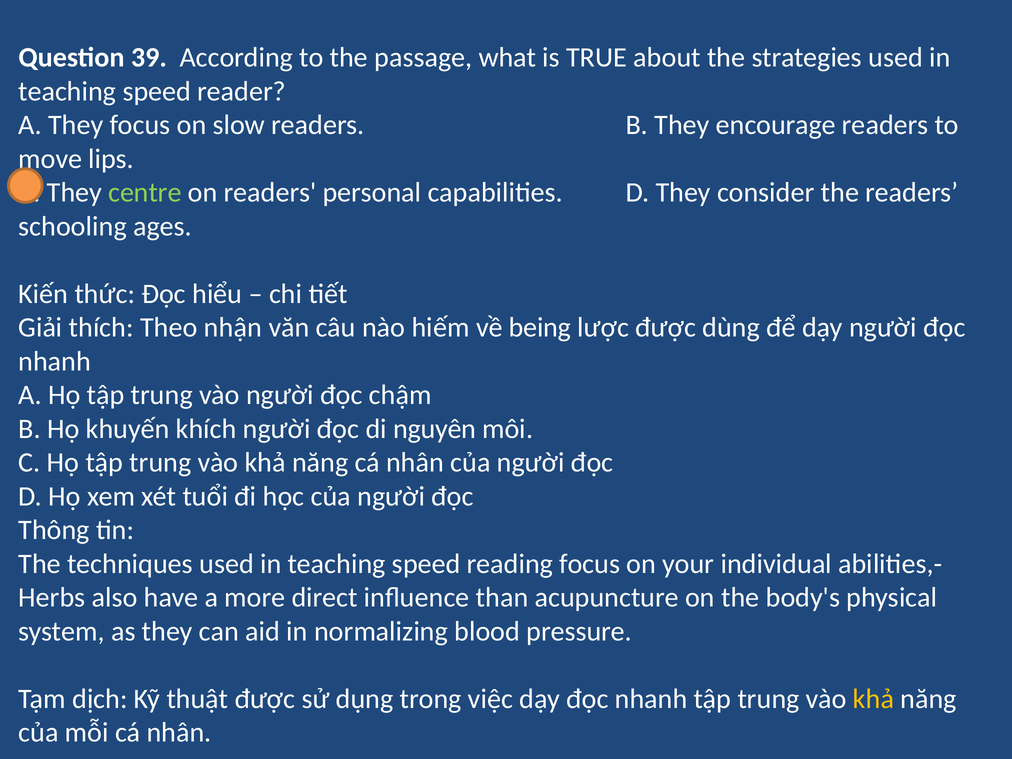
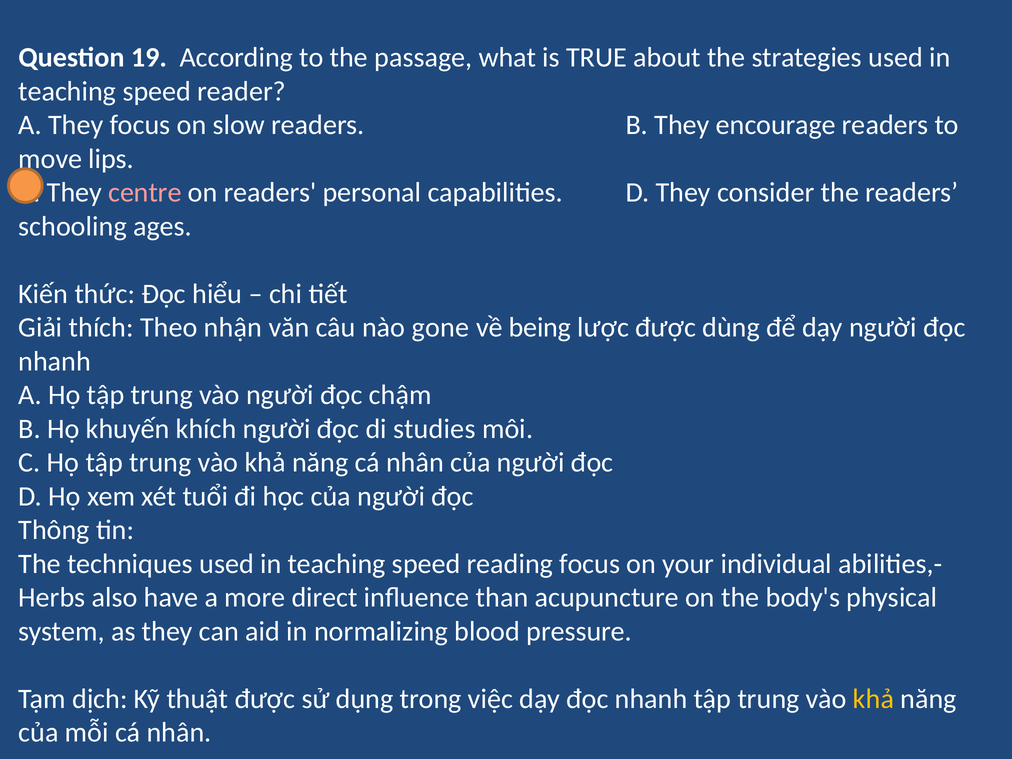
39: 39 -> 19
centre colour: light green -> pink
hiếm: hiếm -> gone
nguyên: nguyên -> studies
